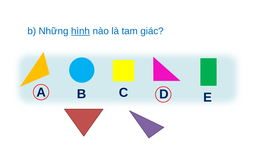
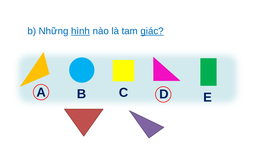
giác underline: none -> present
